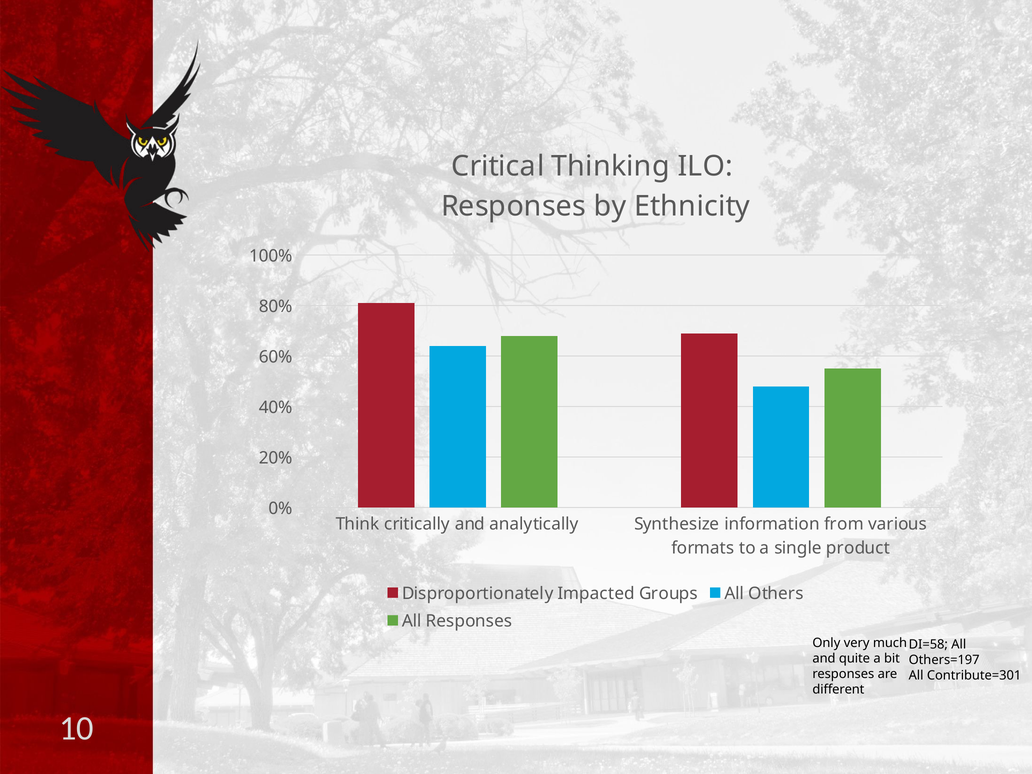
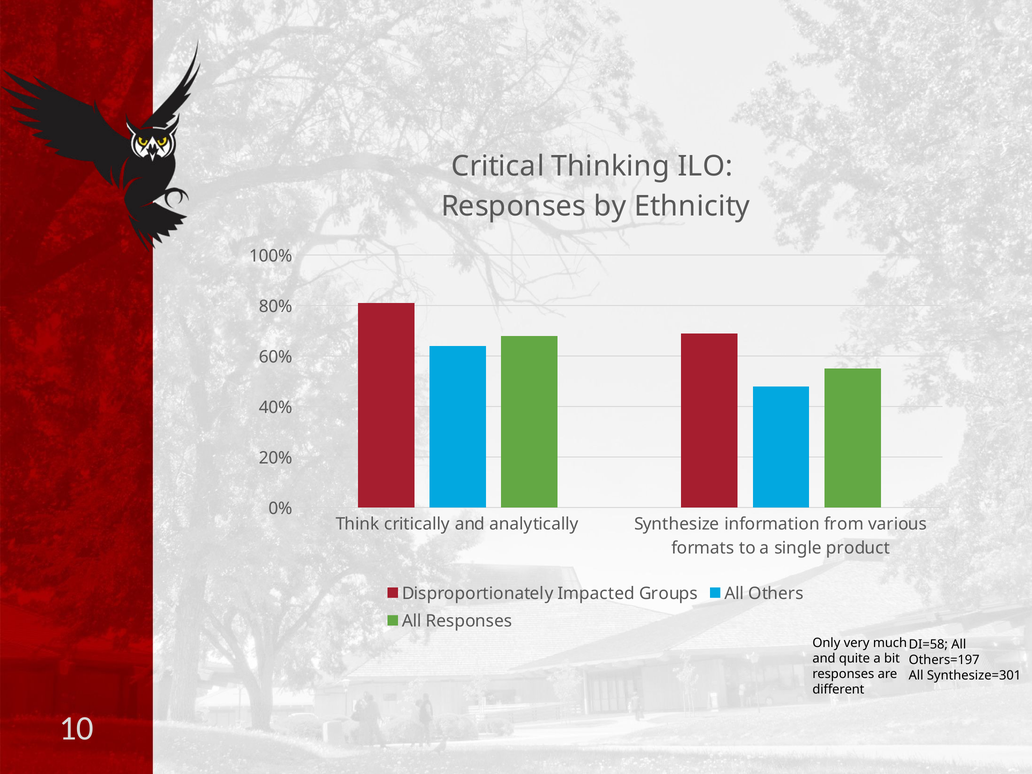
Contribute=301: Contribute=301 -> Synthesize=301
